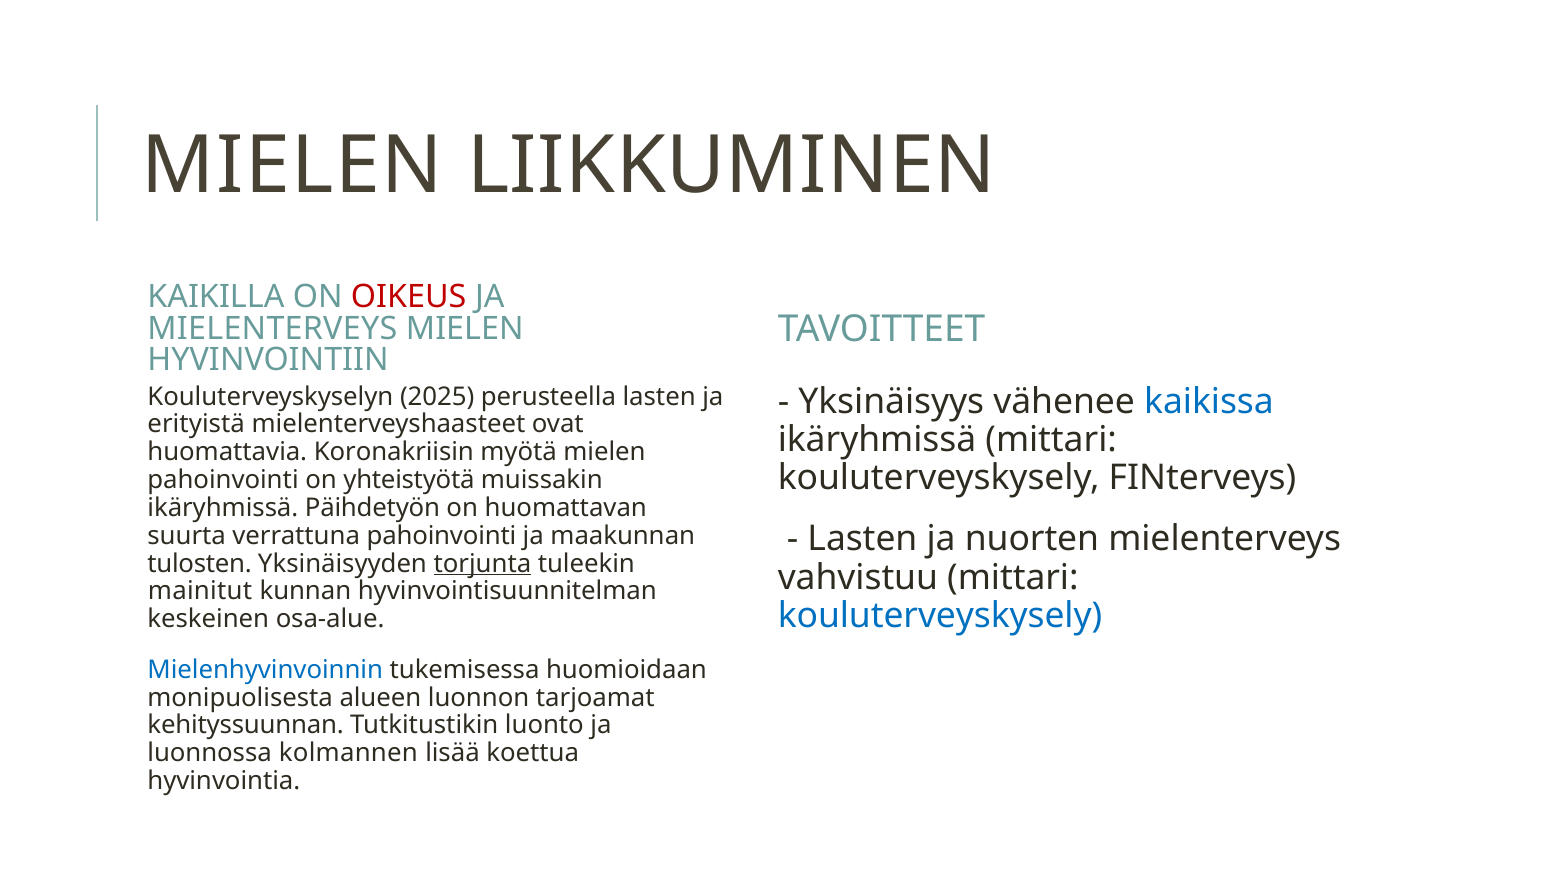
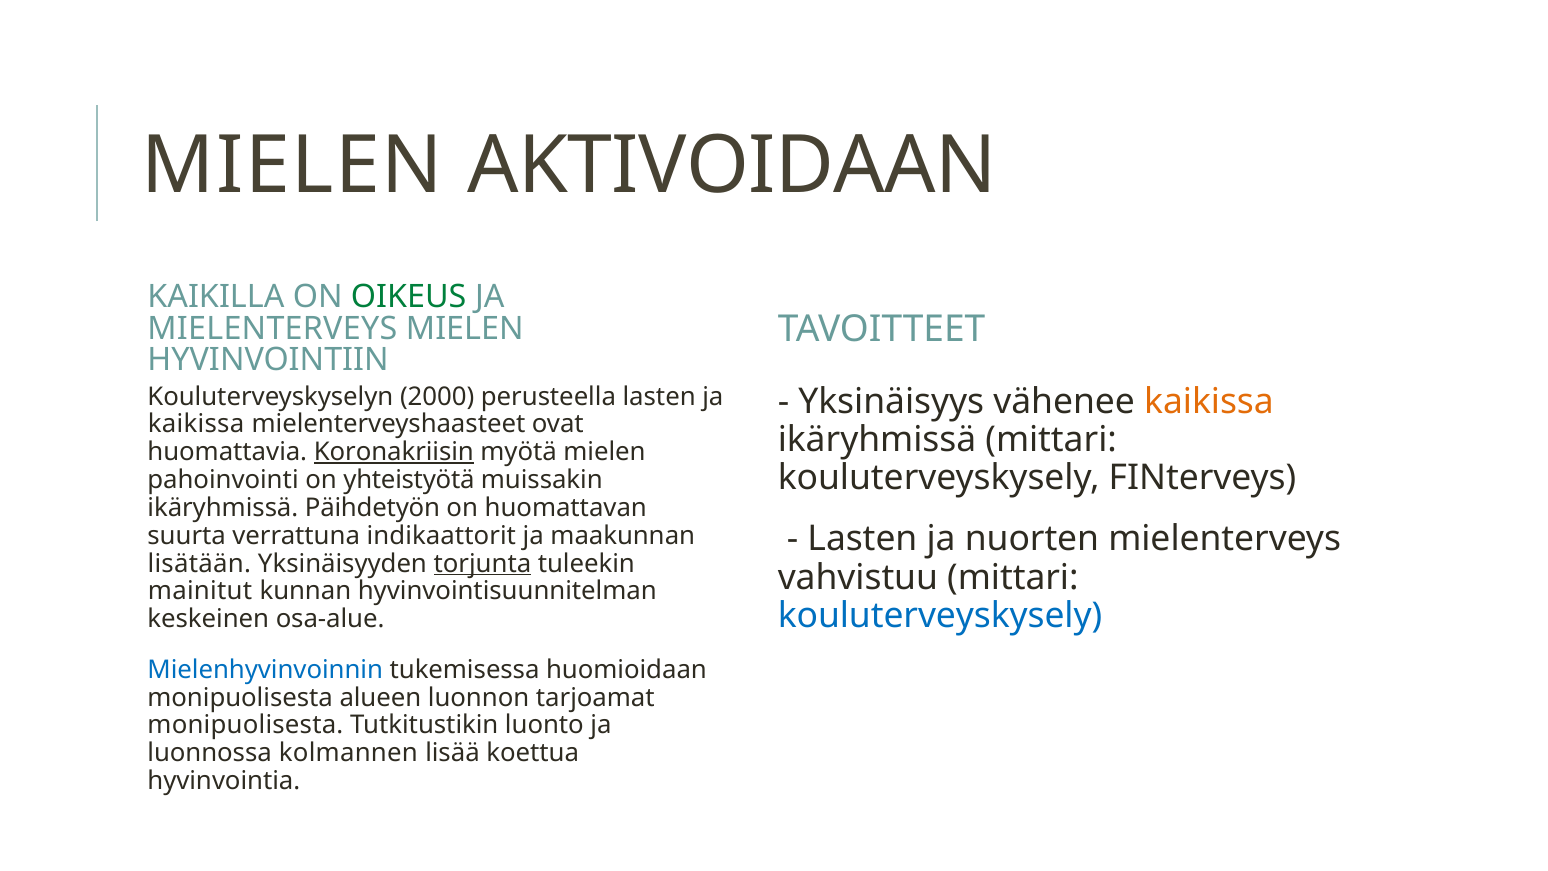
LIIKKUMINEN: LIIKKUMINEN -> AKTIVOIDAAN
OIKEUS colour: red -> green
2025: 2025 -> 2000
kaikissa at (1209, 402) colour: blue -> orange
erityistä at (196, 424): erityistä -> kaikissa
Koronakriisin underline: none -> present
verrattuna pahoinvointi: pahoinvointi -> indikaattorit
tulosten: tulosten -> lisätään
kehityssuunnan at (246, 725): kehityssuunnan -> monipuolisesta
